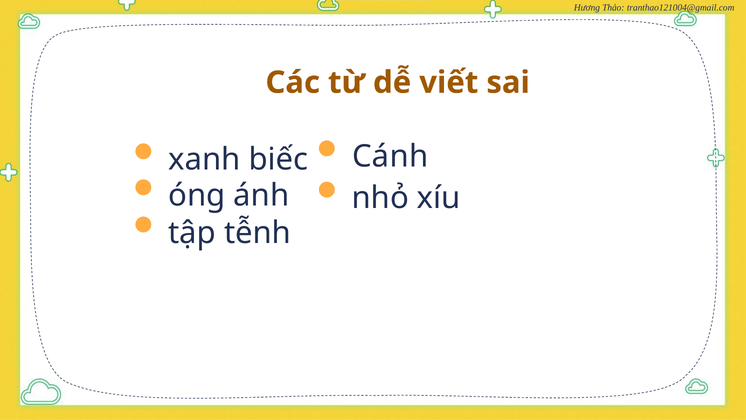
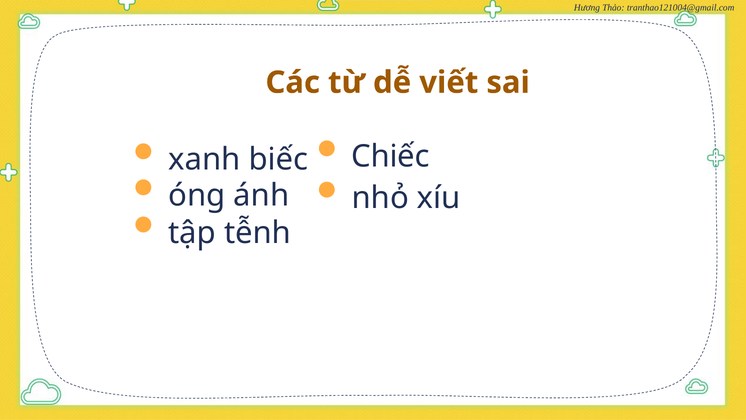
Cánh: Cánh -> Chiếc
